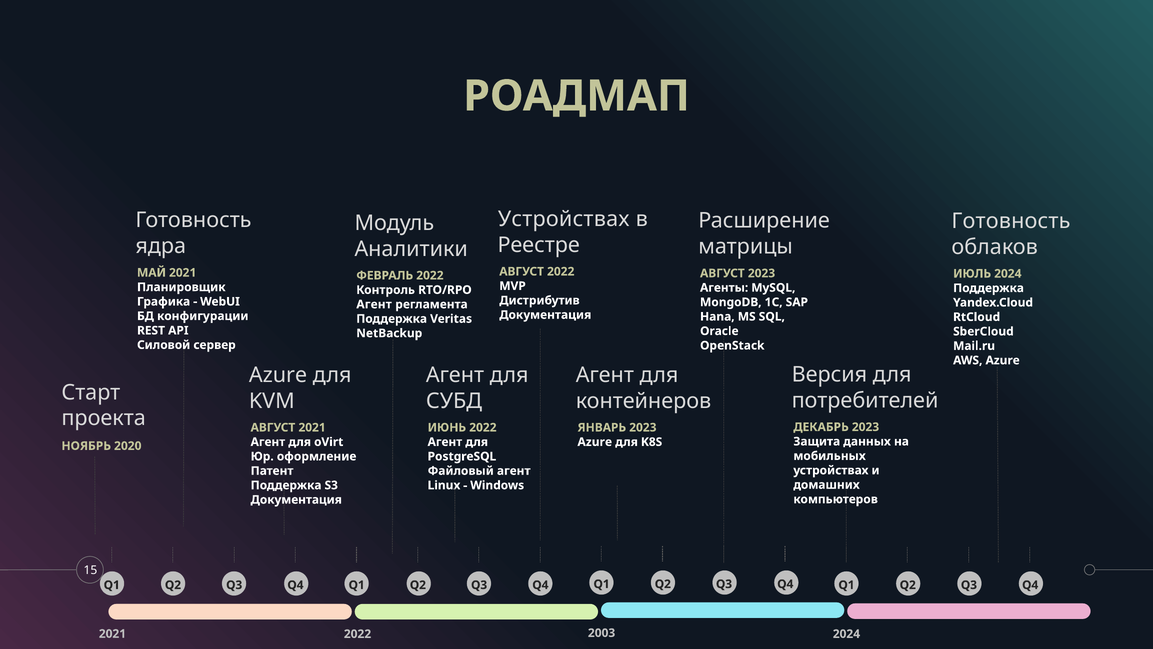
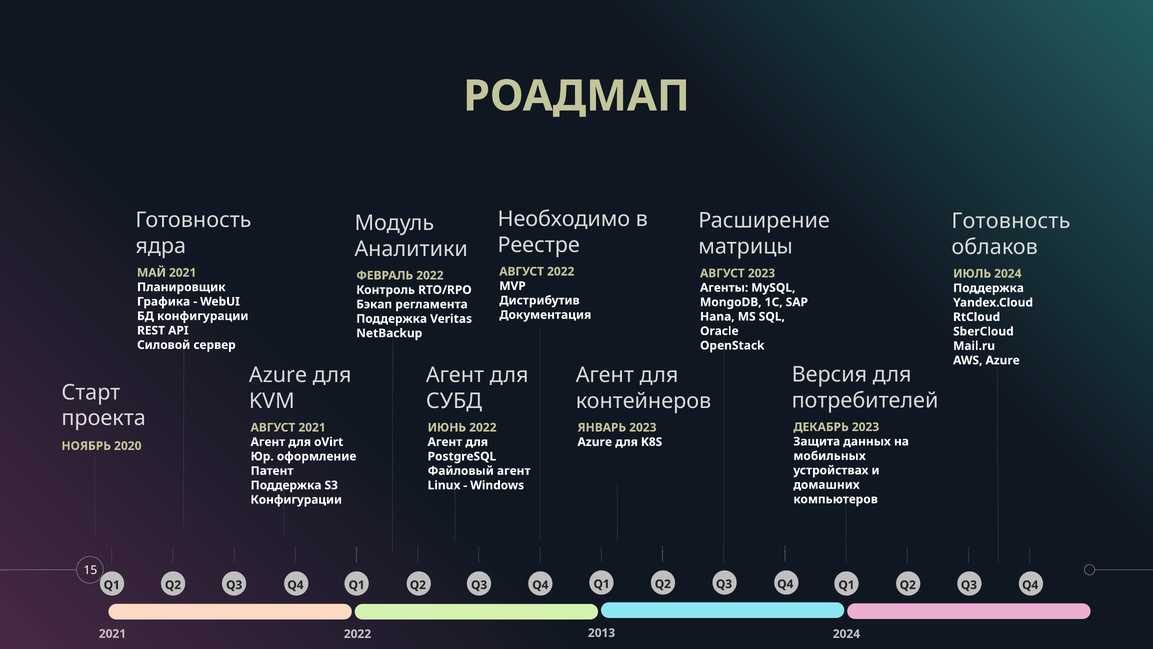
Устройствах at (564, 219): Устройствах -> Необходимо
Агент at (374, 304): Агент -> Бэкап
Документация at (296, 499): Документация -> Конфигурации
2003: 2003 -> 2013
